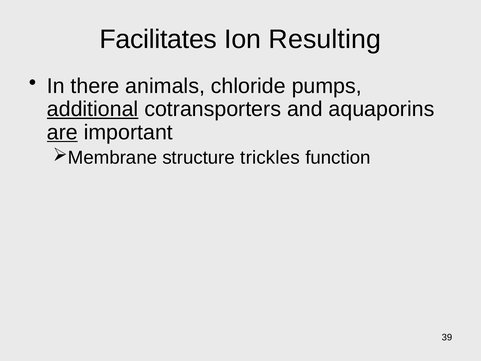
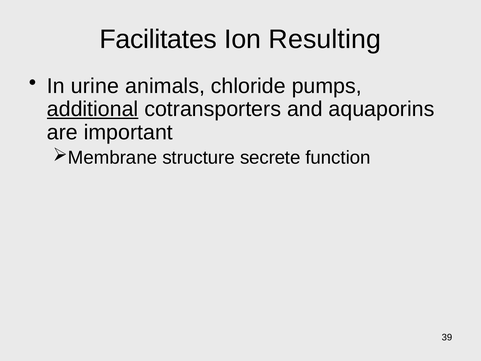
there: there -> urine
are underline: present -> none
trickles: trickles -> secrete
